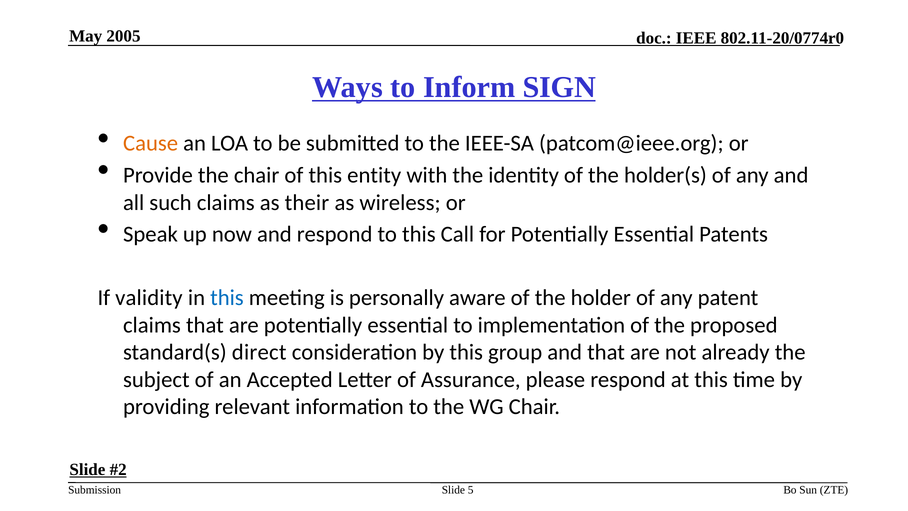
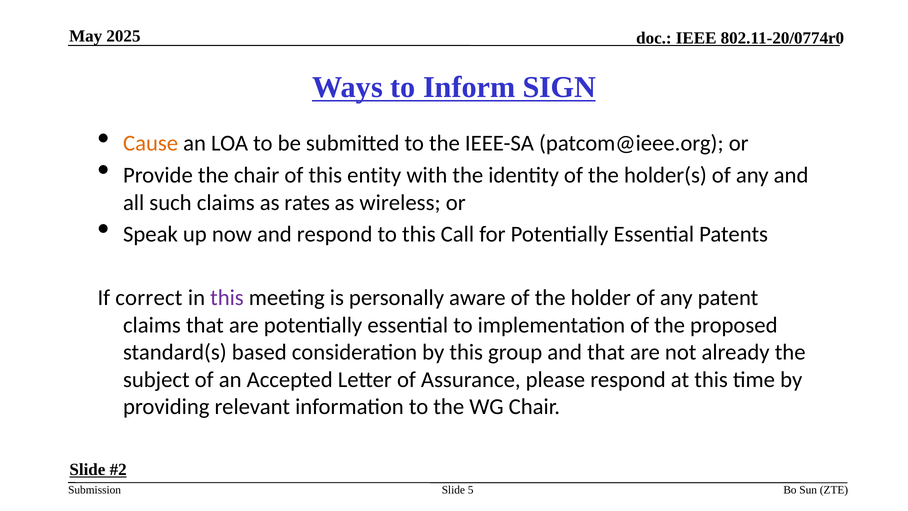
2005: 2005 -> 2025
their: their -> rates
validity: validity -> correct
this at (227, 298) colour: blue -> purple
direct: direct -> based
